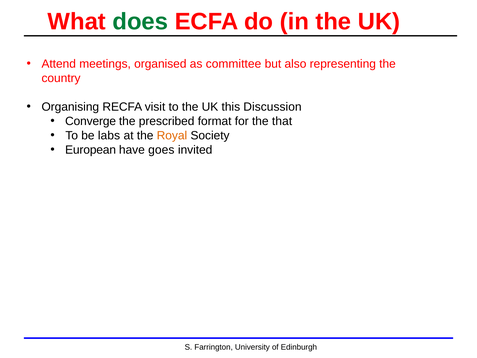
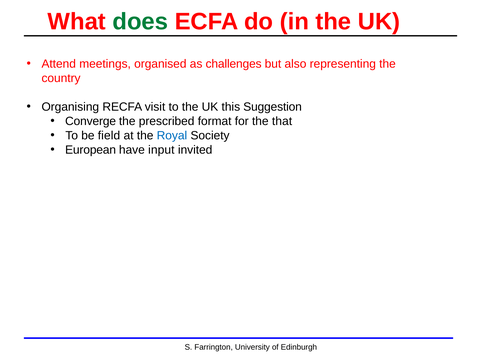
committee: committee -> challenges
Discussion: Discussion -> Suggestion
labs: labs -> field
Royal colour: orange -> blue
goes: goes -> input
